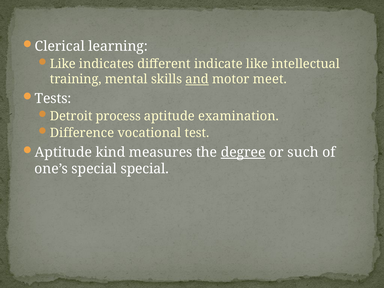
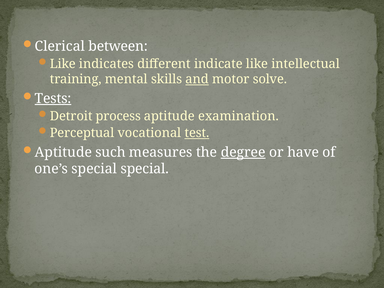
learning: learning -> between
meet: meet -> solve
Tests underline: none -> present
Difference: Difference -> Perceptual
test underline: none -> present
kind: kind -> such
such: such -> have
